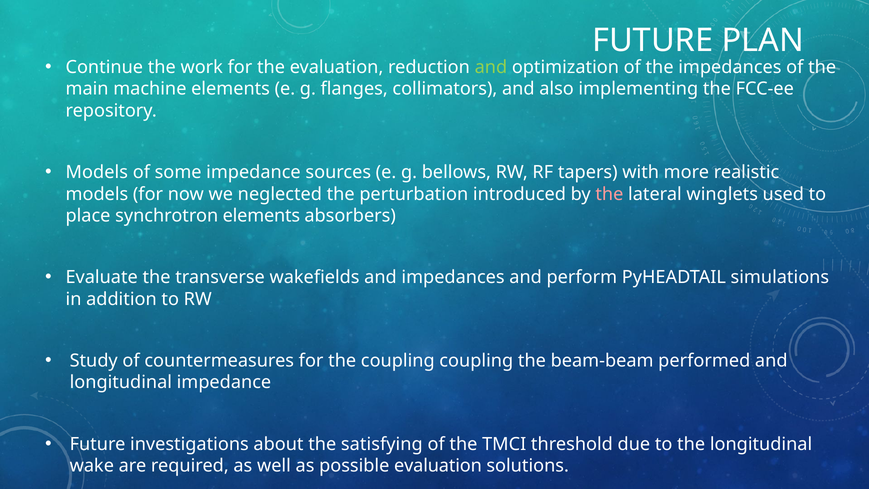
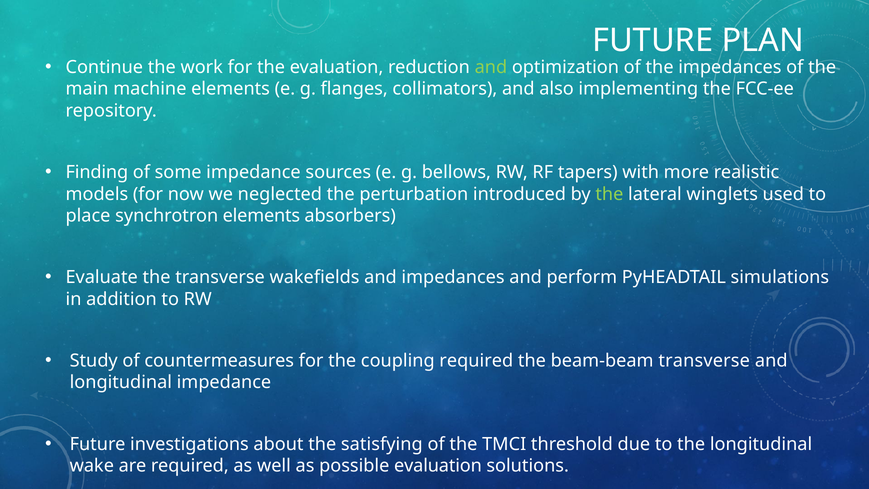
Models at (97, 172): Models -> Finding
the at (609, 194) colour: pink -> light green
coupling coupling: coupling -> required
beam-beam performed: performed -> transverse
